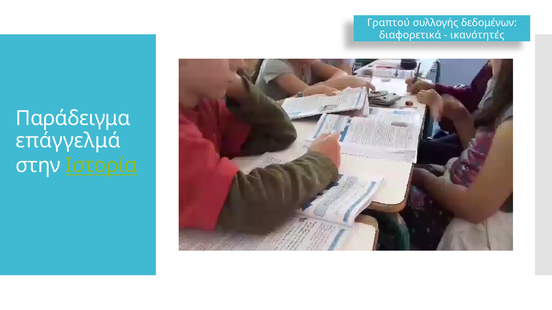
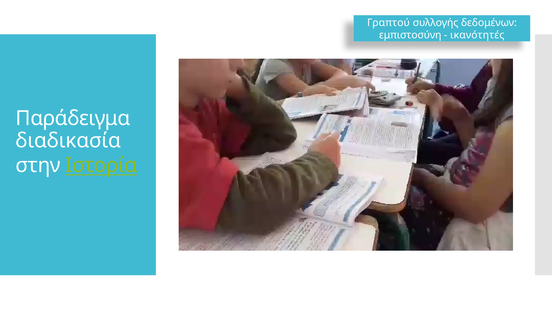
διαφορετικά: διαφορετικά -> εμπιστοσύνη
επάγγελμά: επάγγελμά -> διαδικασία
